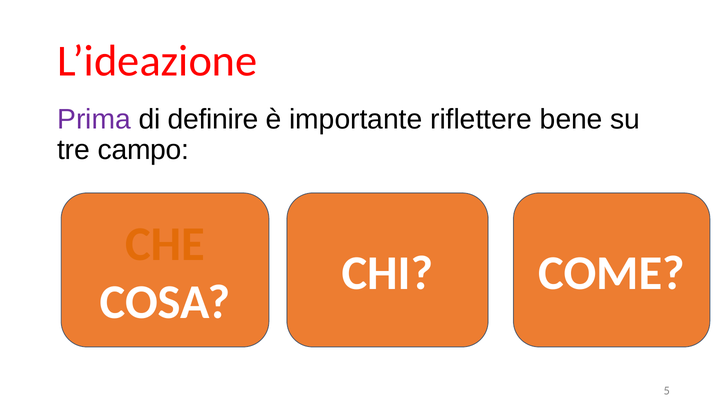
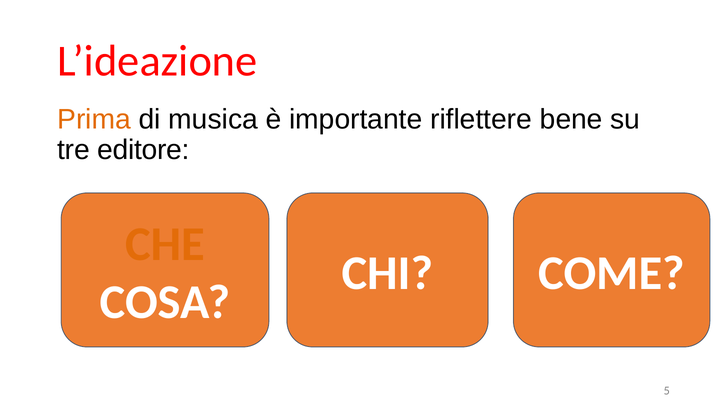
Prima colour: purple -> orange
definire: definire -> musica
campo: campo -> editore
